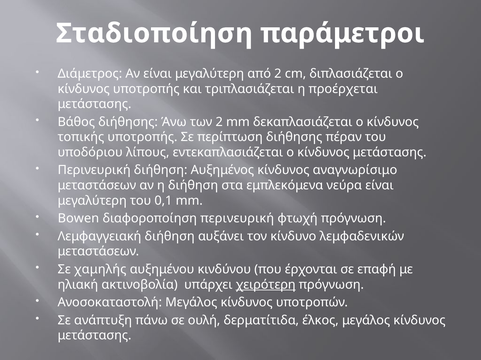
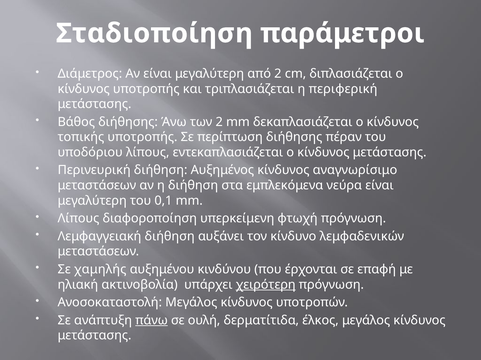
προέρχεται: προέρχεται -> περιφερική
Bowen at (78, 219): Bowen -> Λίπους
διαφοροποίηση περινευρική: περινευρική -> υπερκείμενη
πάνω underline: none -> present
